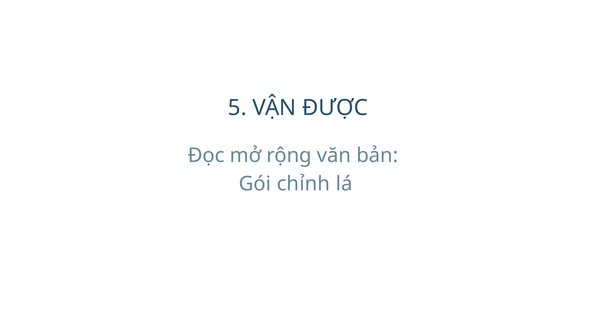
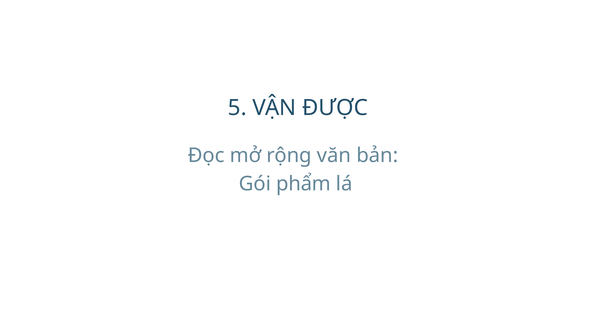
chỉnh: chỉnh -> phẩm
